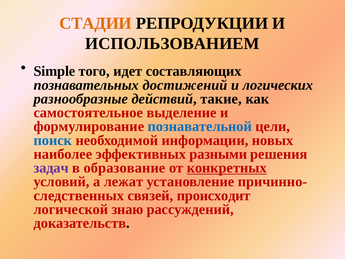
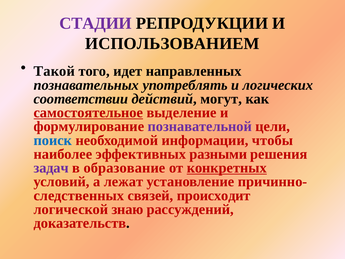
СТАДИИ colour: orange -> purple
Simple: Simple -> Такой
составляющих: составляющих -> направленных
достижений: достижений -> употреблять
разнообразные: разнообразные -> соответствии
такие: такие -> могут
самостоятельное underline: none -> present
познавательной colour: blue -> purple
новых: новых -> чтобы
